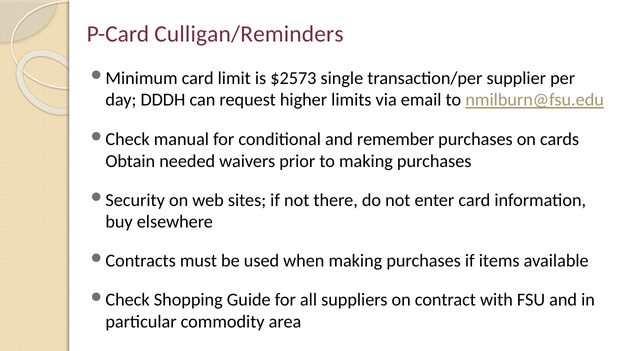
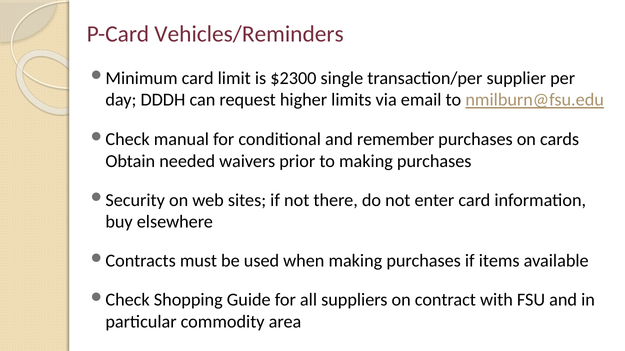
Culligan/Reminders: Culligan/Reminders -> Vehicles/Reminders
$2573: $2573 -> $2300
